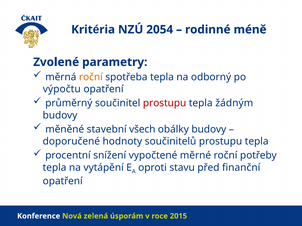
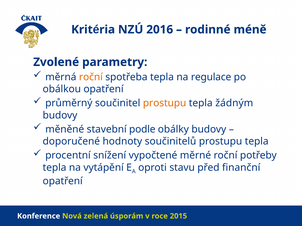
2054: 2054 -> 2016
odborný: odborný -> regulace
výpočtu: výpočtu -> obálkou
prostupu at (165, 103) colour: red -> orange
všech: všech -> podle
